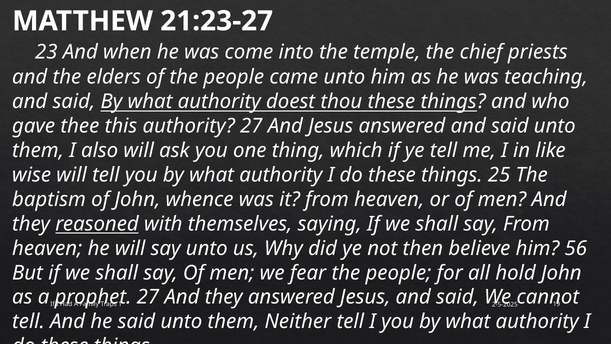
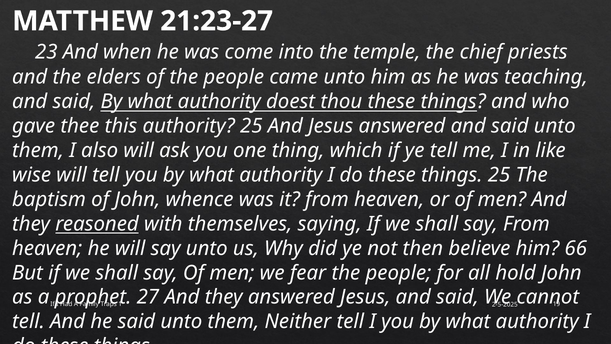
authority 27: 27 -> 25
56: 56 -> 66
